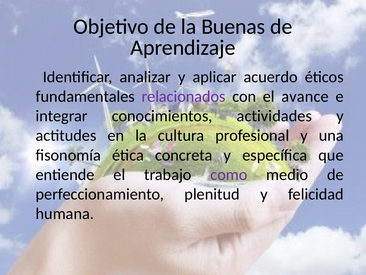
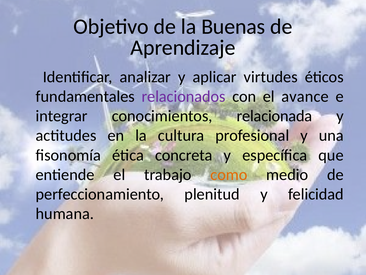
acuerdo: acuerdo -> virtudes
actividades: actividades -> relacionada
como colour: purple -> orange
